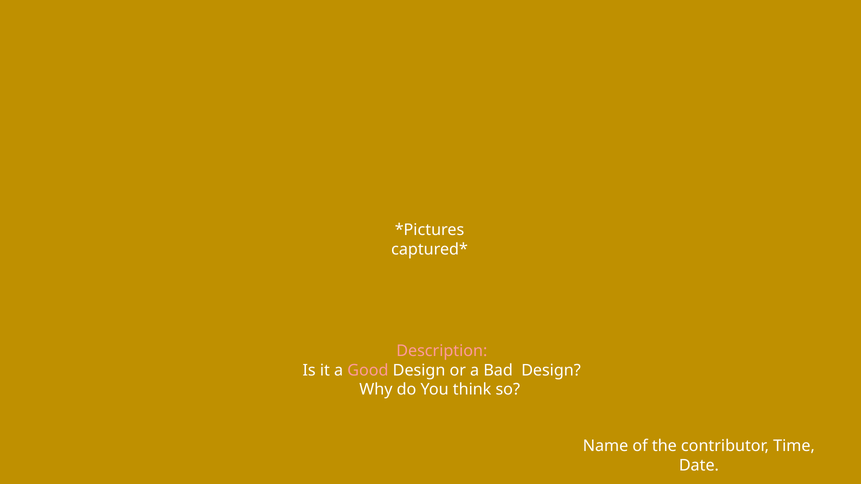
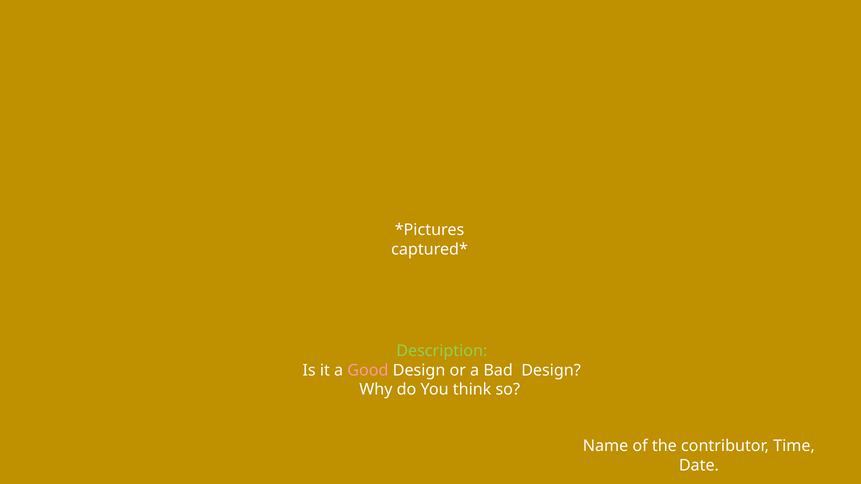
Description colour: pink -> light green
